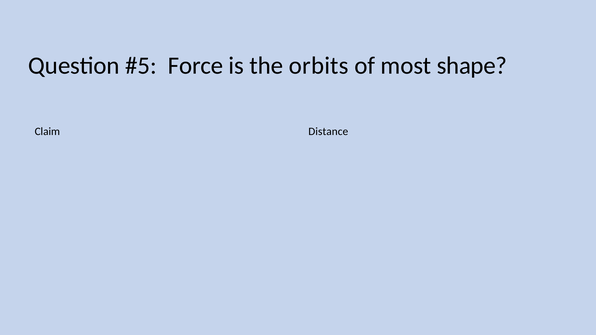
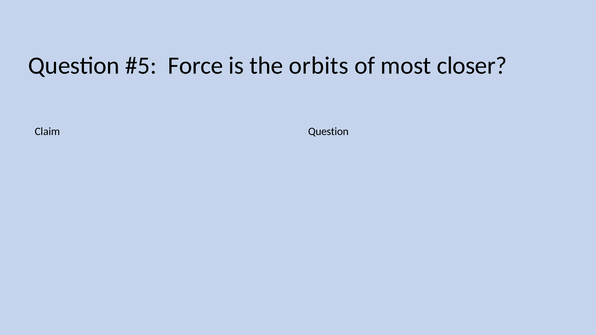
shape: shape -> closer
Claim Distance: Distance -> Question
